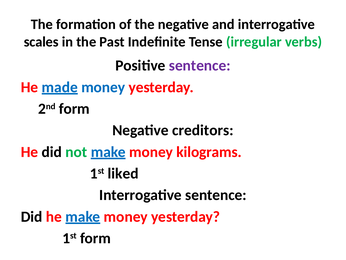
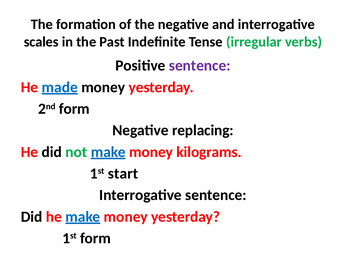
money at (103, 87) colour: blue -> black
creditors: creditors -> replacing
liked: liked -> start
